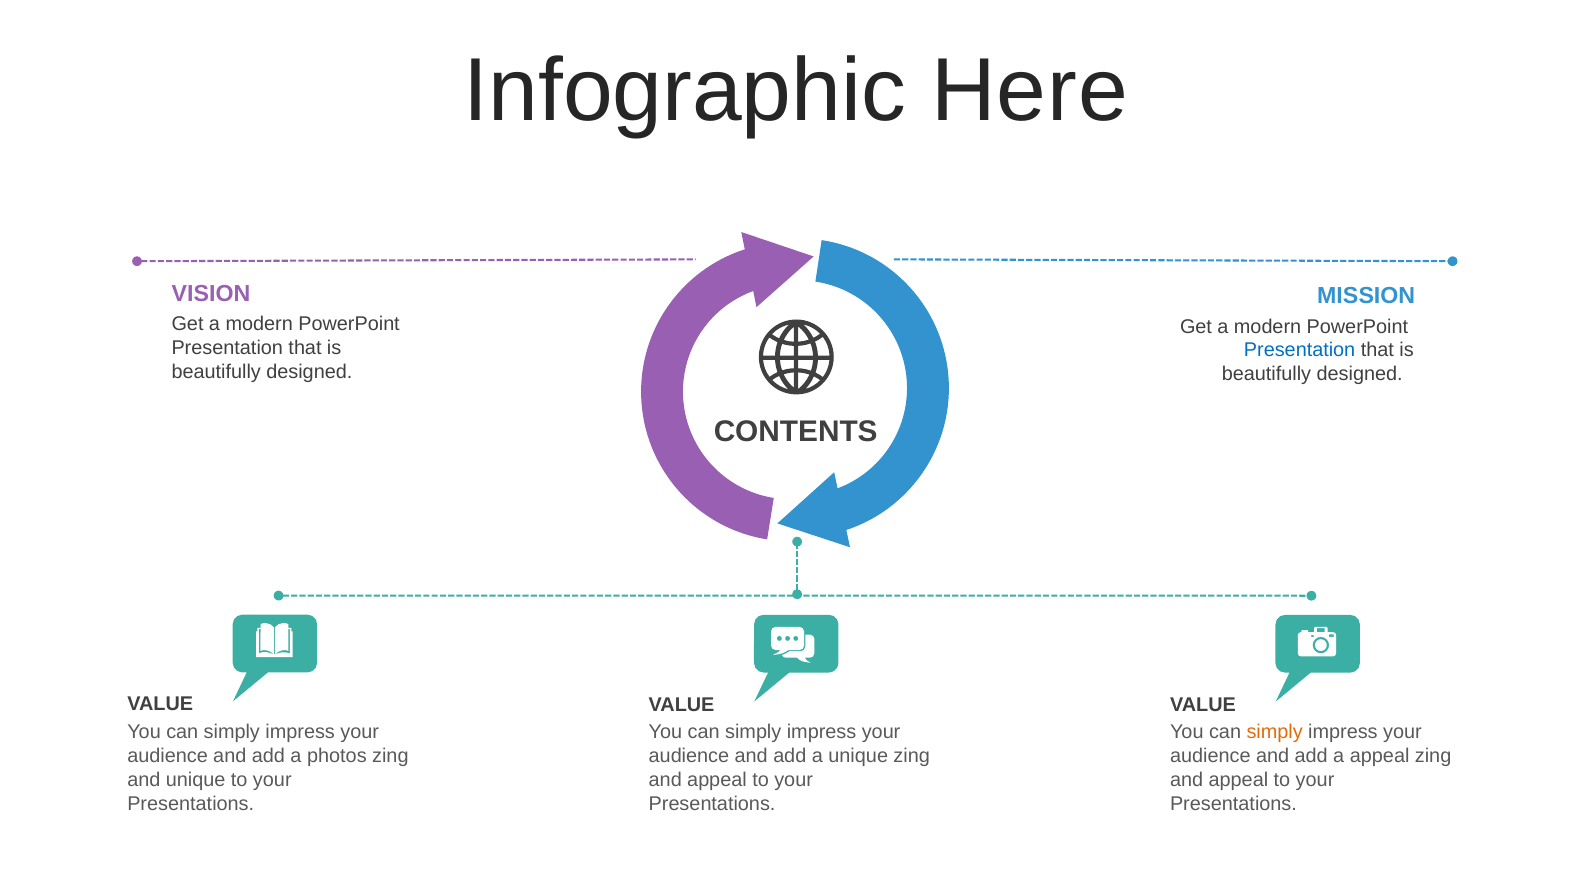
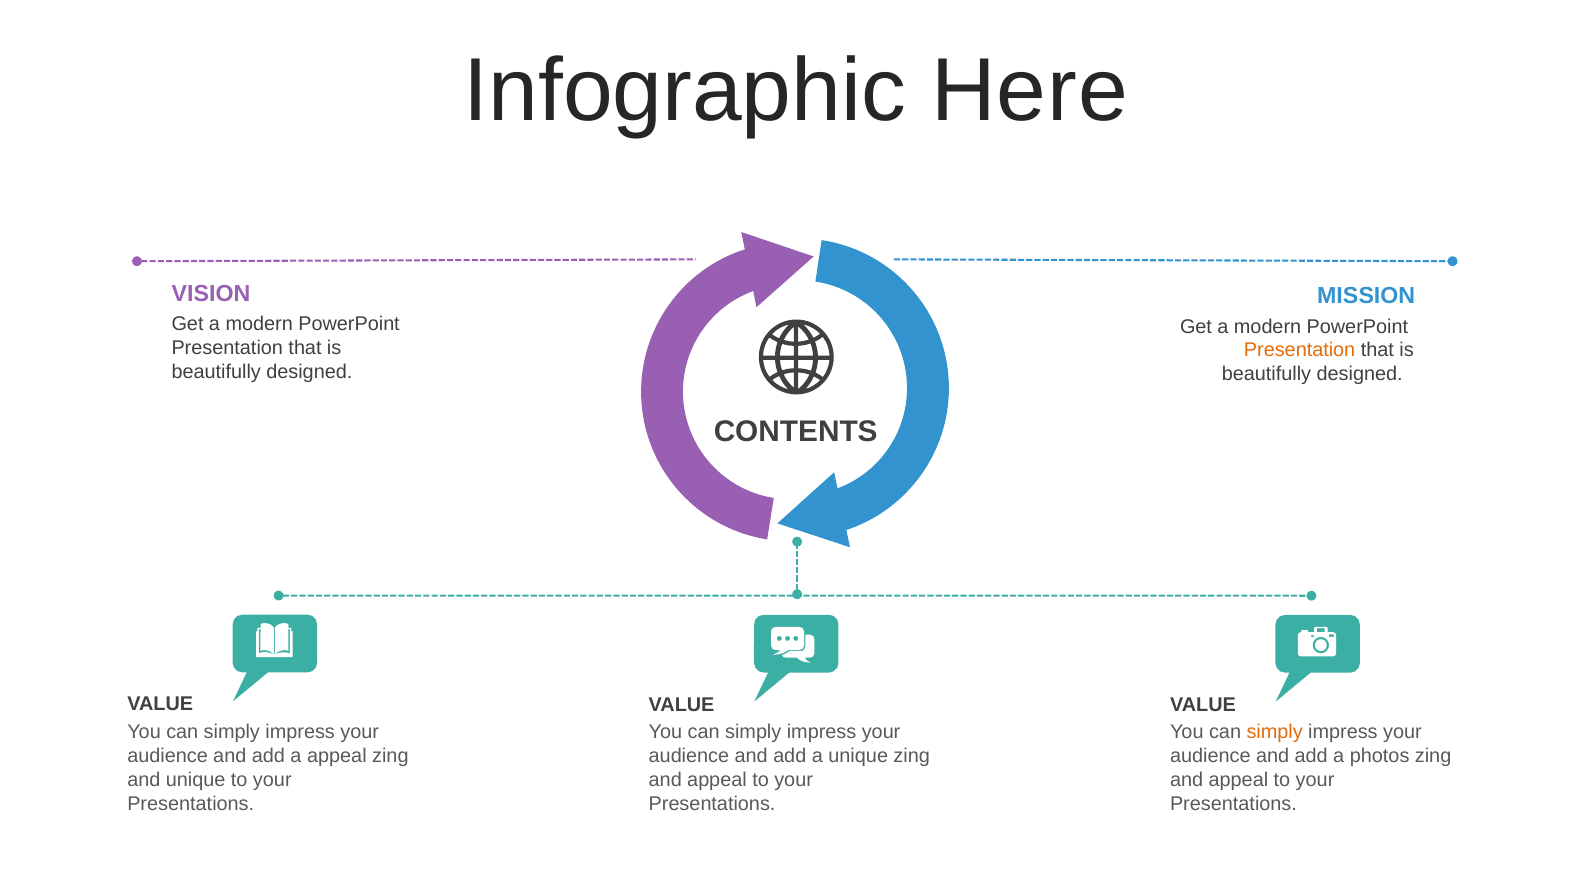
Presentation at (1300, 351) colour: blue -> orange
a photos: photos -> appeal
a appeal: appeal -> photos
